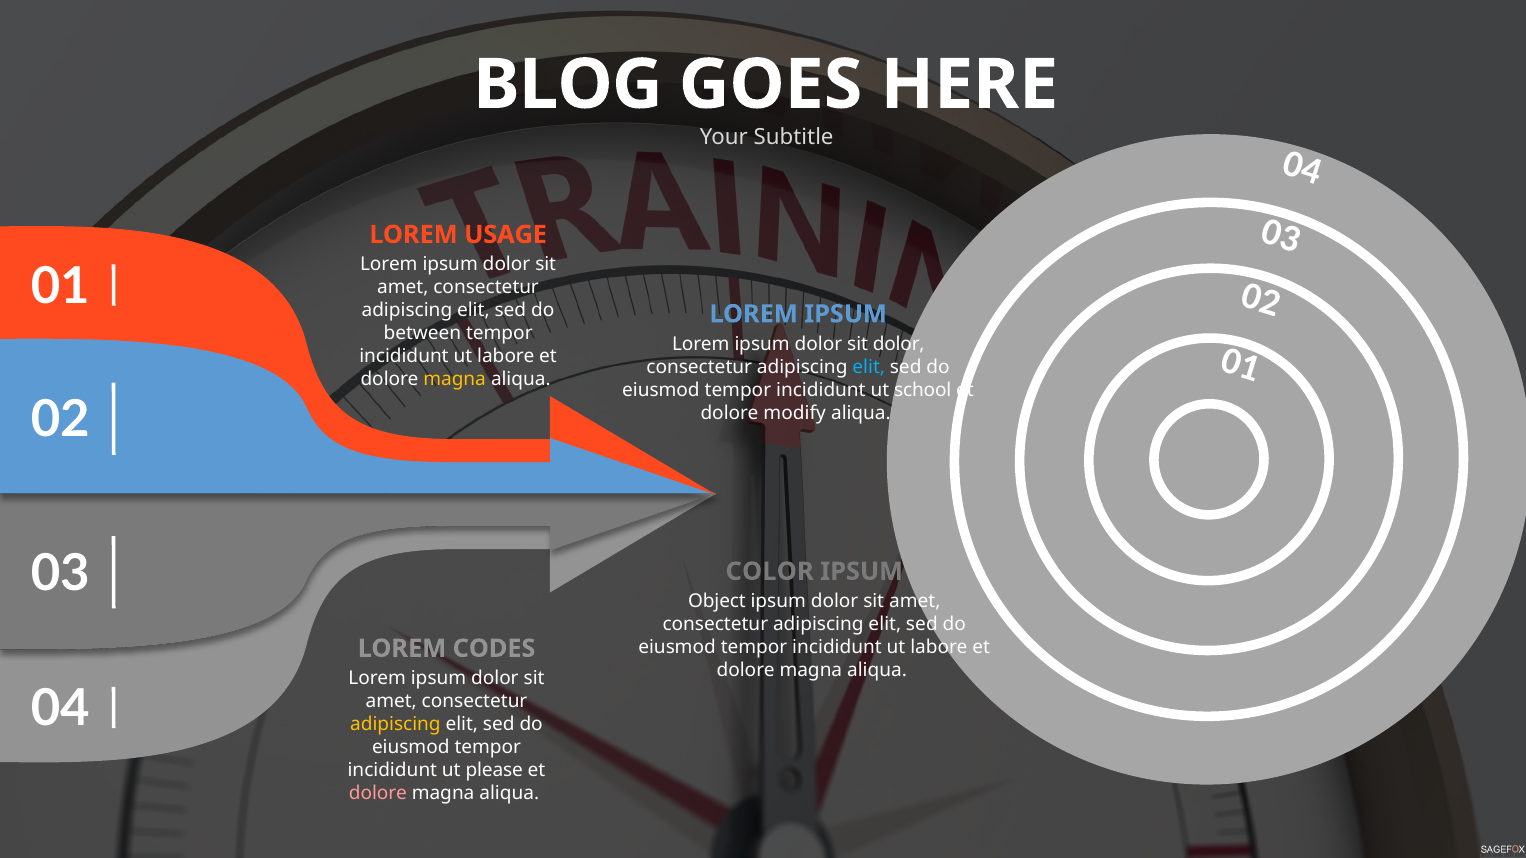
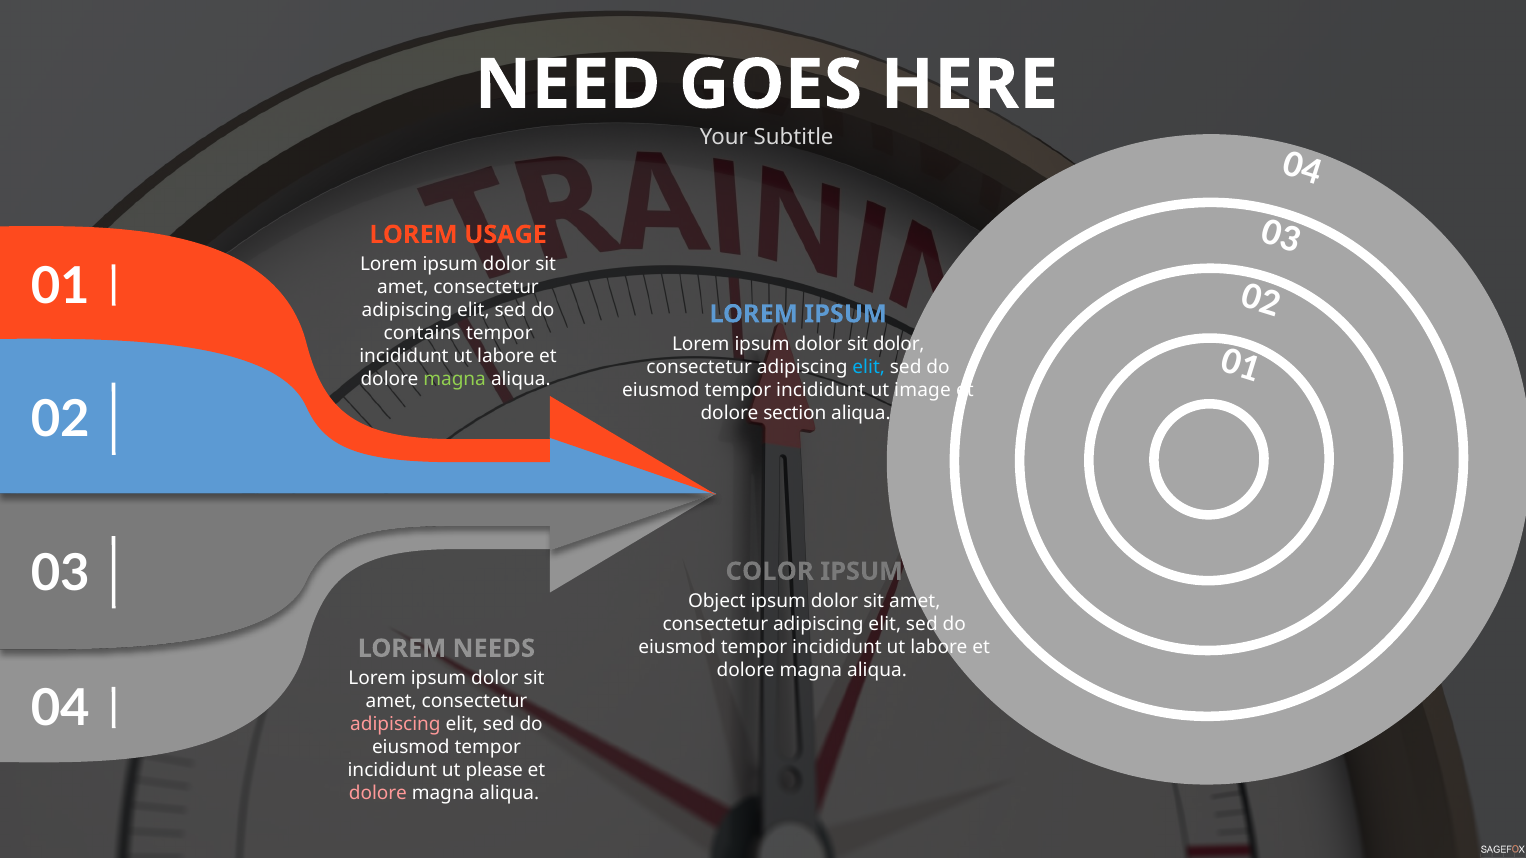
BLOG: BLOG -> NEED
between: between -> contains
magna at (455, 379) colour: yellow -> light green
school: school -> image
modify: modify -> section
CODES: CODES -> NEEDS
adipiscing at (395, 725) colour: yellow -> pink
